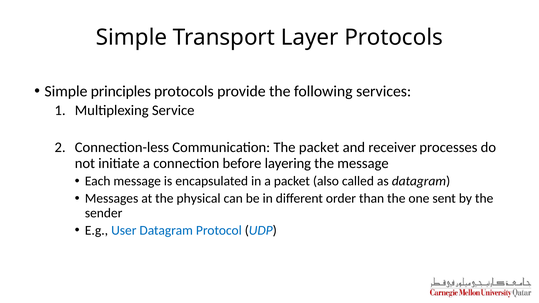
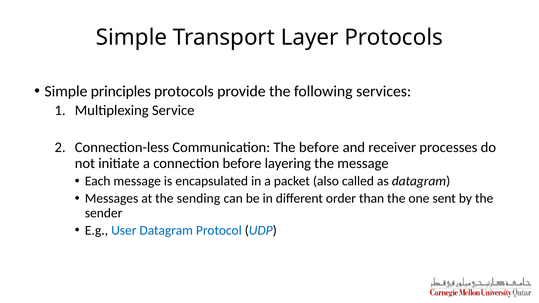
The packet: packet -> before
physical: physical -> sending
